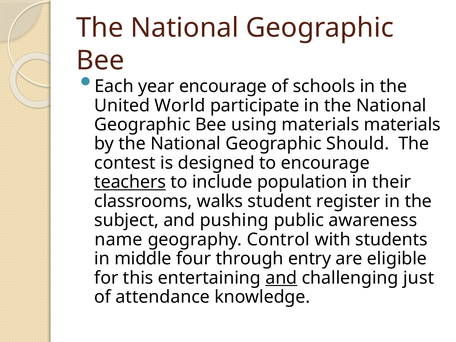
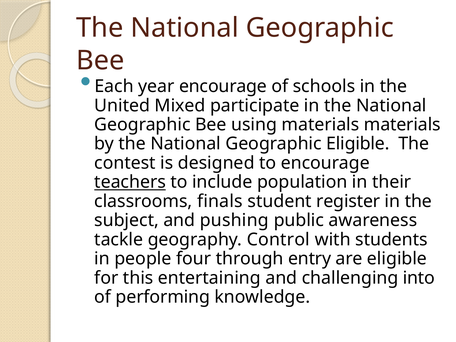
World: World -> Mixed
Geographic Should: Should -> Eligible
walks: walks -> finals
name: name -> tackle
middle: middle -> people
and at (281, 278) underline: present -> none
just: just -> into
attendance: attendance -> performing
